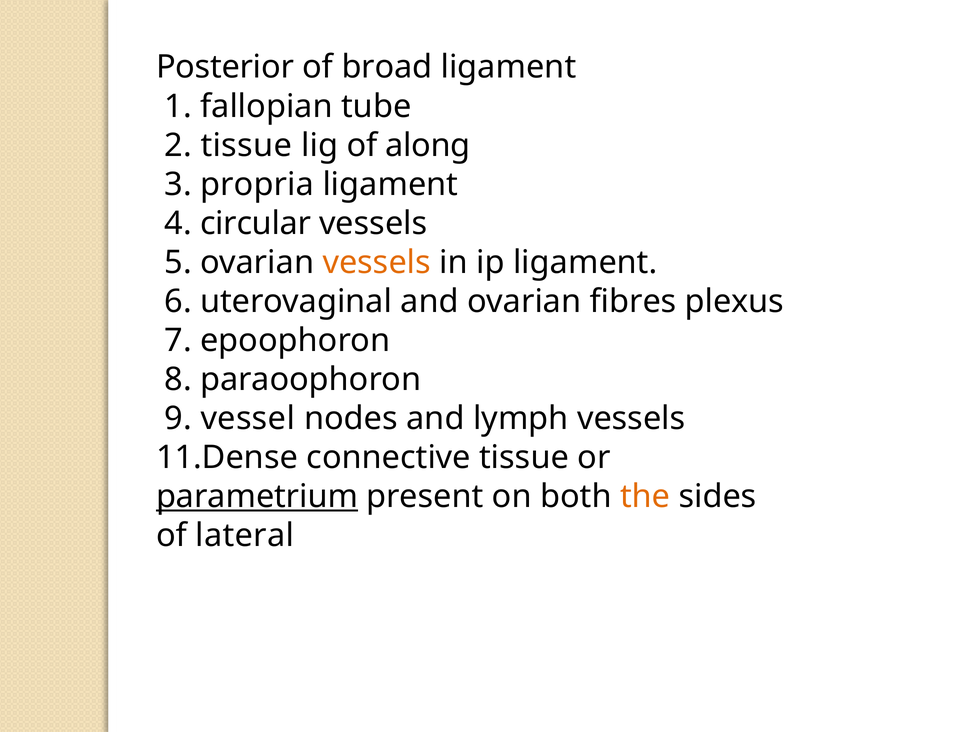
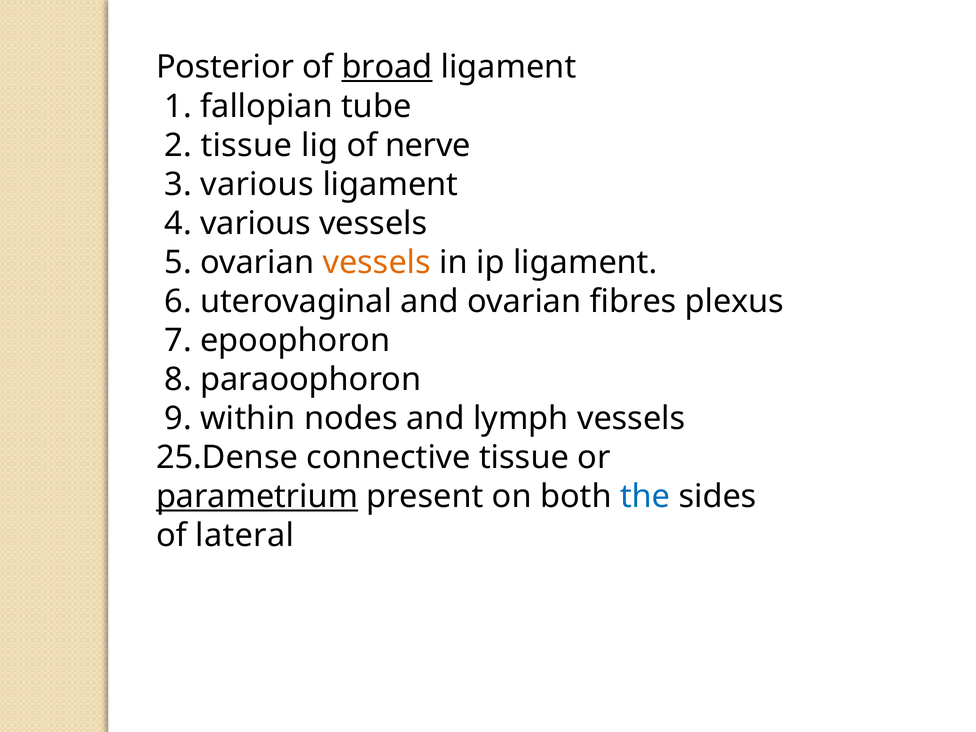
broad underline: none -> present
along: along -> nerve
3 propria: propria -> various
4 circular: circular -> various
vessel: vessel -> within
11.Dense: 11.Dense -> 25.Dense
the colour: orange -> blue
